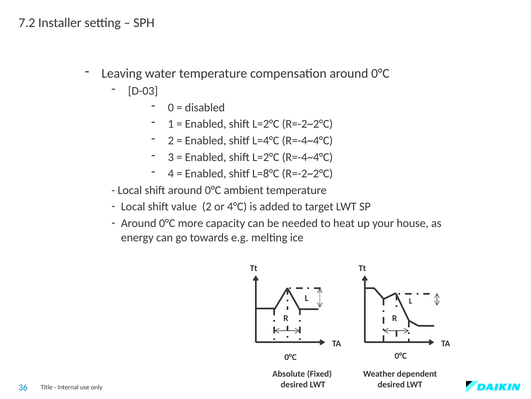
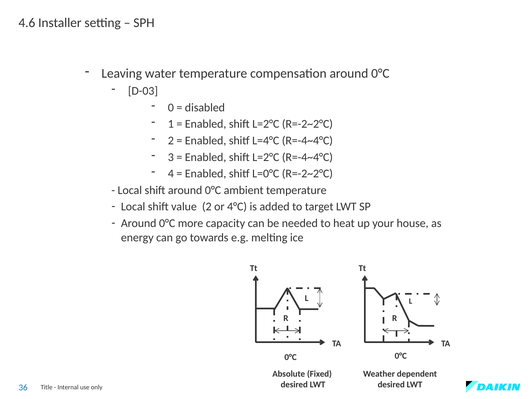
7.2: 7.2 -> 4.6
L=8°C: L=8°C -> L=0°C
